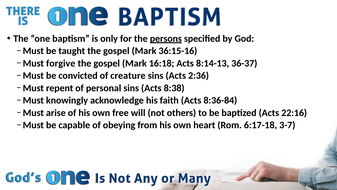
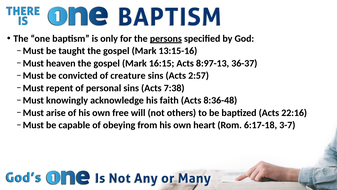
36:15-16: 36:15-16 -> 13:15-16
forgive: forgive -> heaven
16:18: 16:18 -> 16:15
8:14-13: 8:14-13 -> 8:97-13
2:36: 2:36 -> 2:57
8:38: 8:38 -> 7:38
8:36-84: 8:36-84 -> 8:36-48
